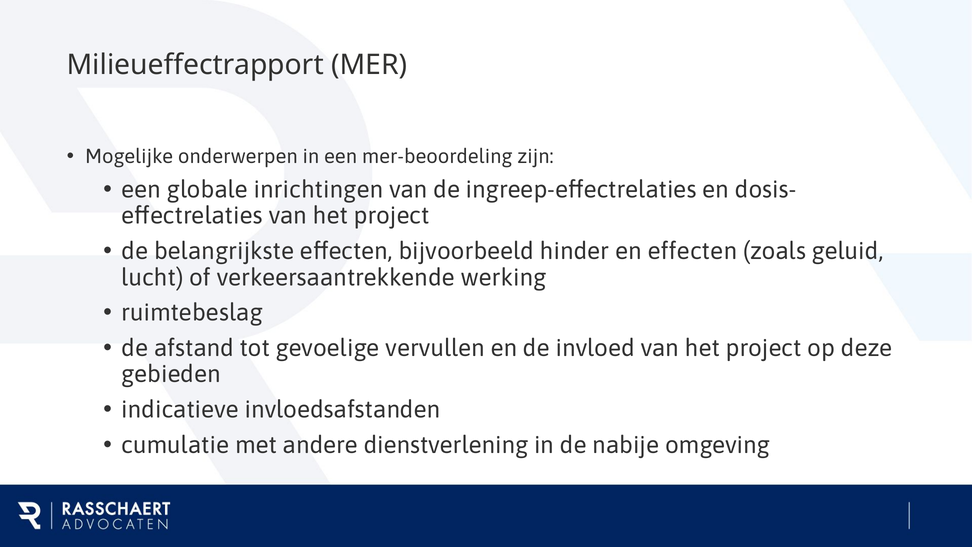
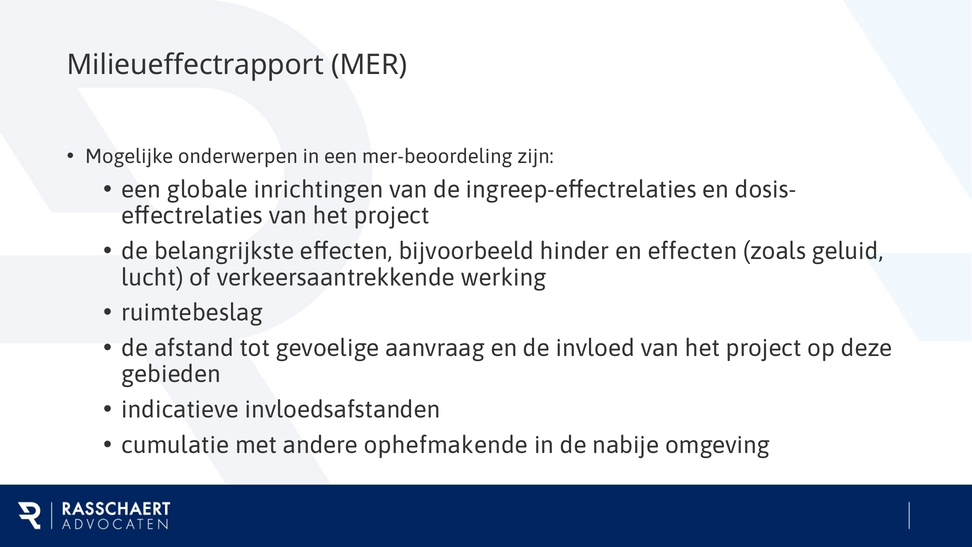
vervullen: vervullen -> aanvraag
dienstverlening: dienstverlening -> ophefmakende
